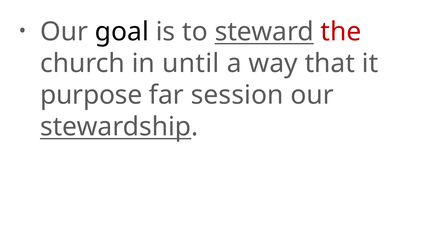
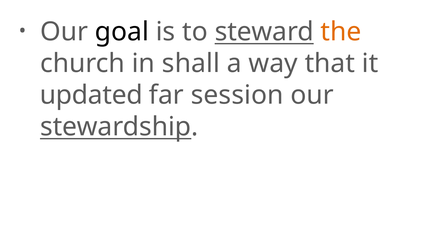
the colour: red -> orange
until: until -> shall
purpose: purpose -> updated
